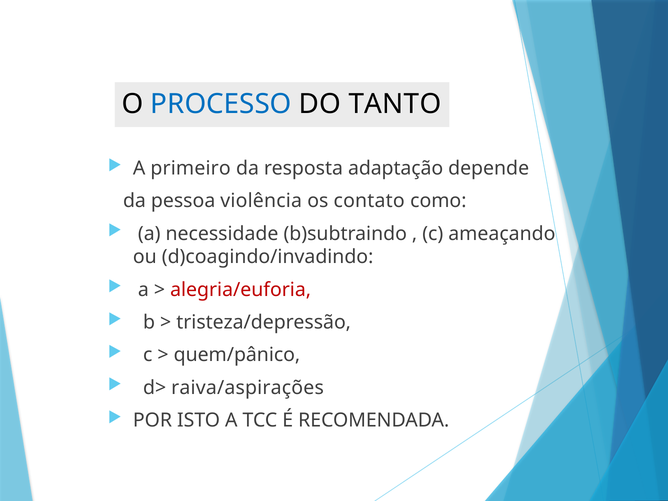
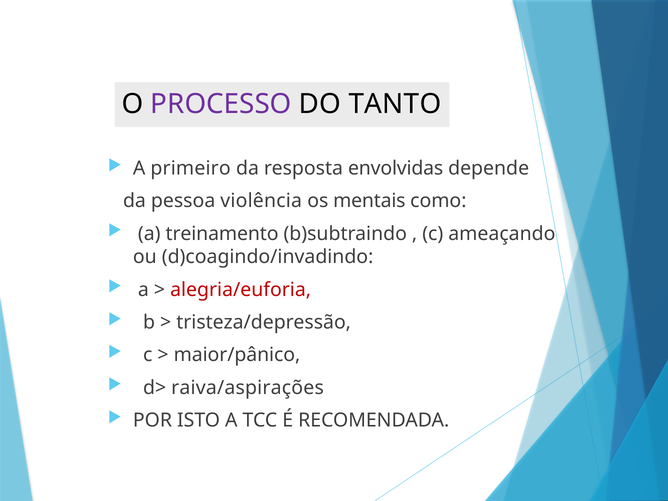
PROCESSO colour: blue -> purple
adaptação: adaptação -> envolvidas
contato: contato -> mentais
necessidade: necessidade -> treinamento
quem/pânico: quem/pânico -> maior/pânico
